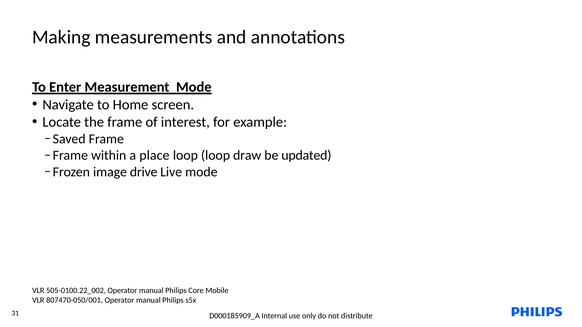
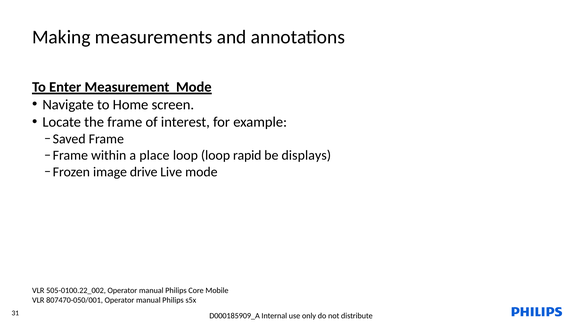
draw: draw -> rapid
updated: updated -> displays
